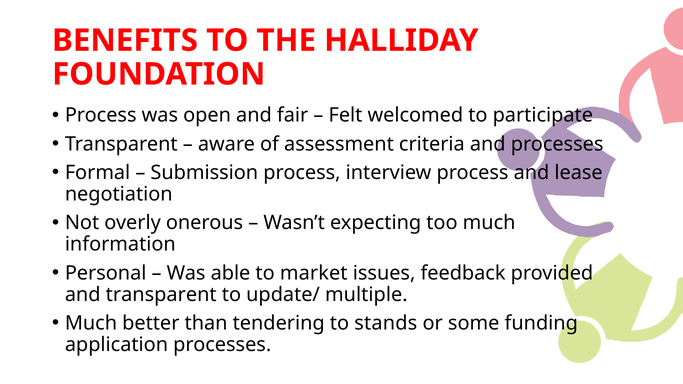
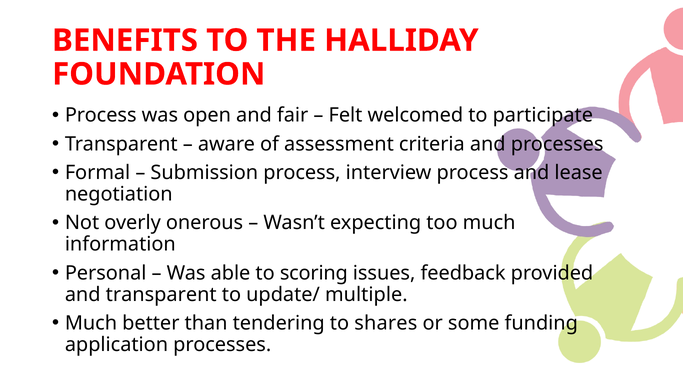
market: market -> scoring
stands: stands -> shares
